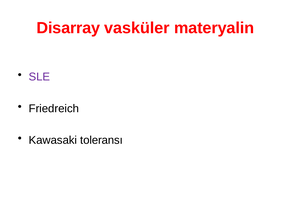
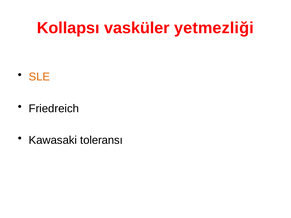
Disarray: Disarray -> Kollapsı
materyalin: materyalin -> yetmezliği
SLE colour: purple -> orange
